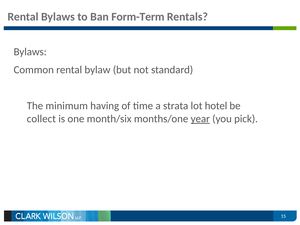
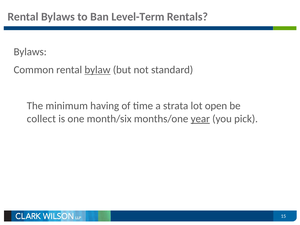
Form-Term: Form-Term -> Level-Term
bylaw underline: none -> present
hotel: hotel -> open
